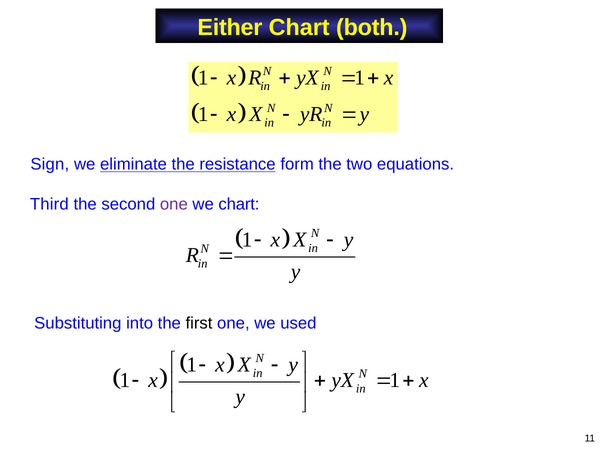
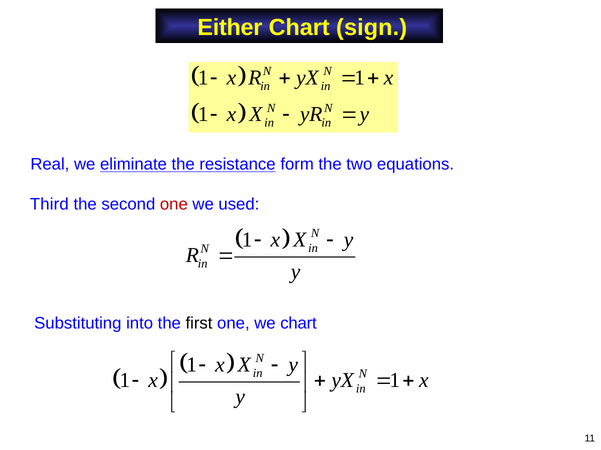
both: both -> sign
Sign: Sign -> Real
one at (174, 204) colour: purple -> red
we chart: chart -> used
we used: used -> chart
